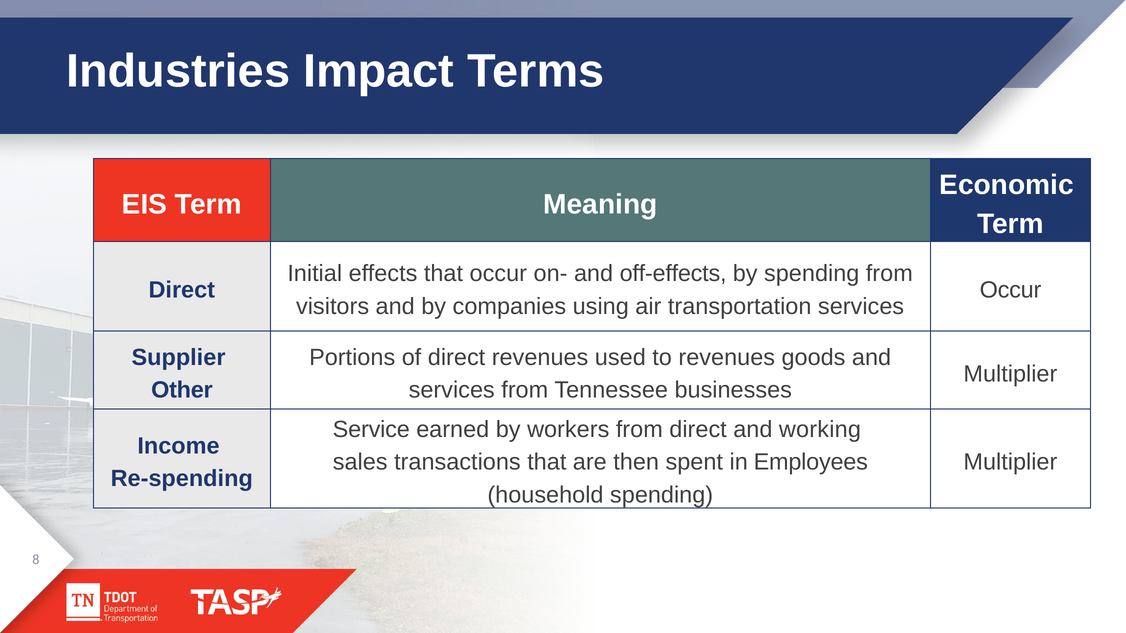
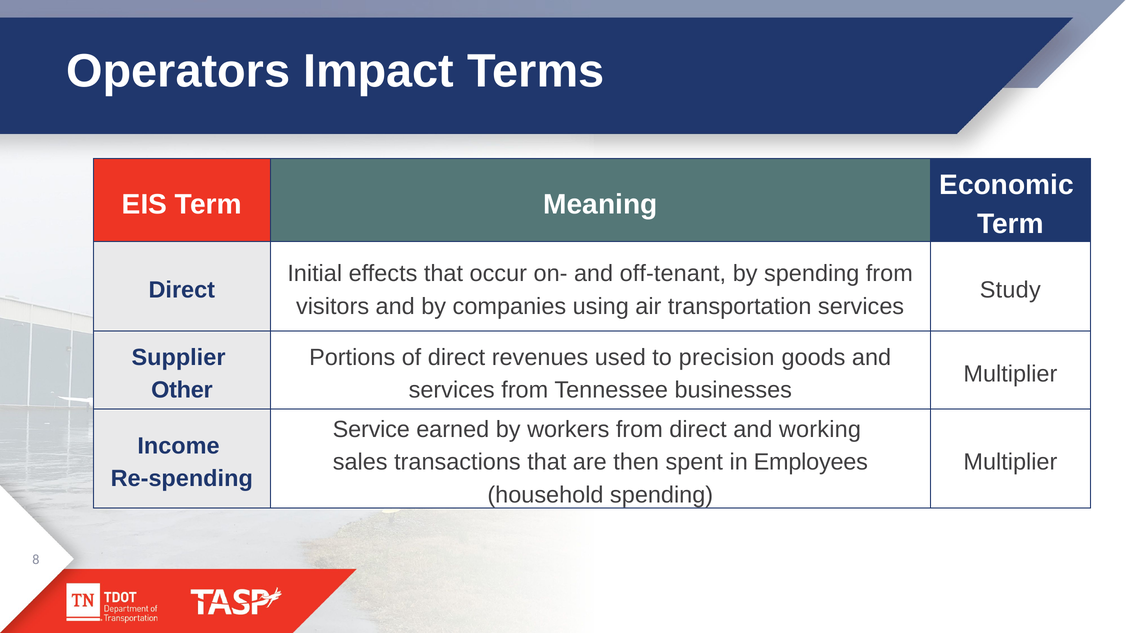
Industries: Industries -> Operators
off-effects: off-effects -> off-tenant
Occur at (1011, 290): Occur -> Study
to revenues: revenues -> precision
